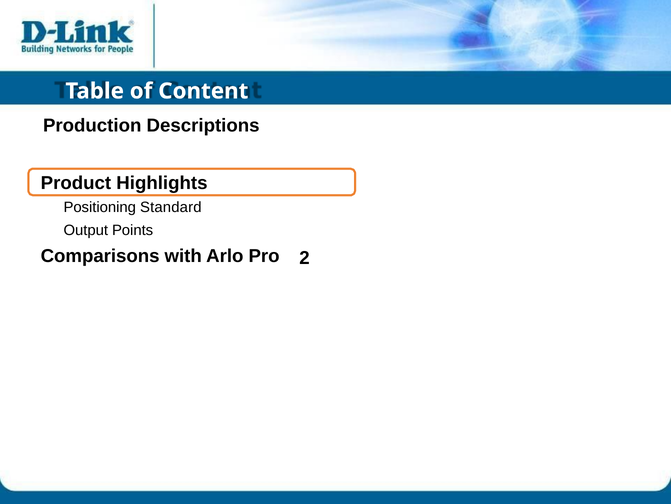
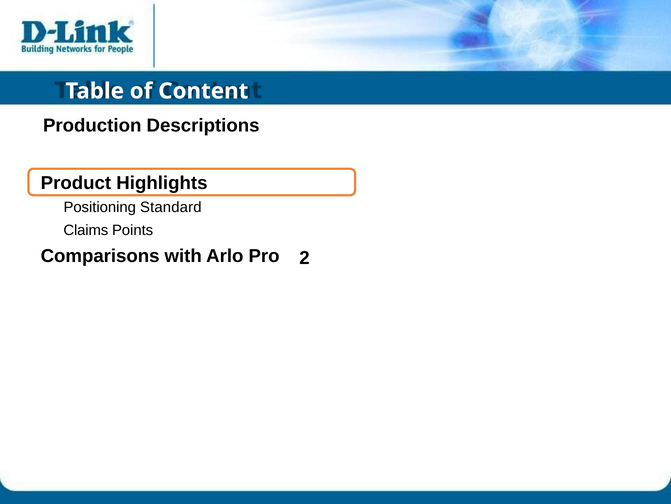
Output: Output -> Claims
